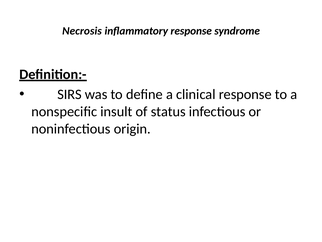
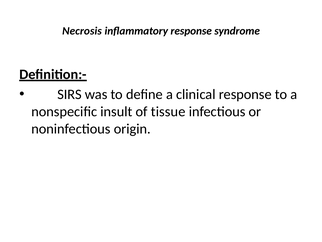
status: status -> tissue
